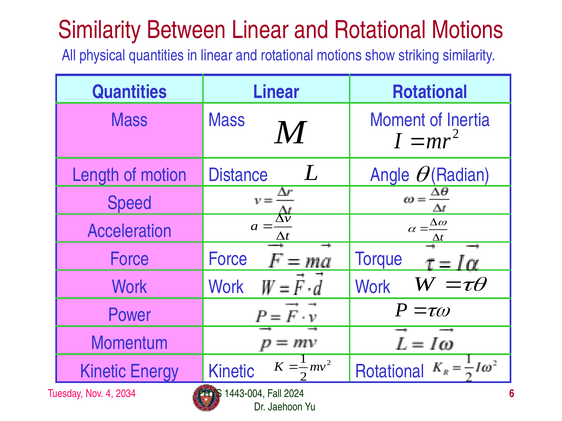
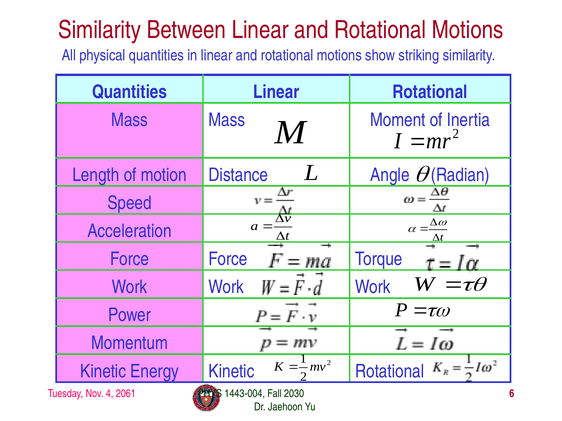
2034: 2034 -> 2061
2024: 2024 -> 2030
